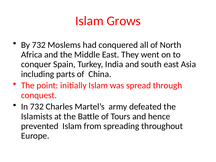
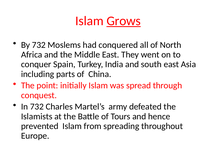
Grows underline: none -> present
